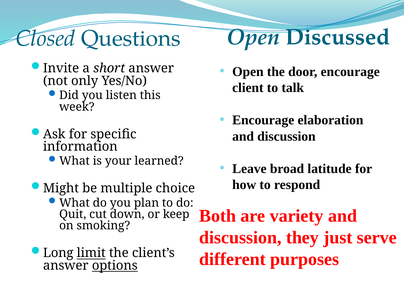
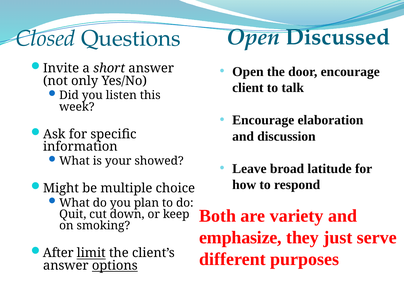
learned: learned -> showed
discussion at (240, 238): discussion -> emphasize
Long: Long -> After
